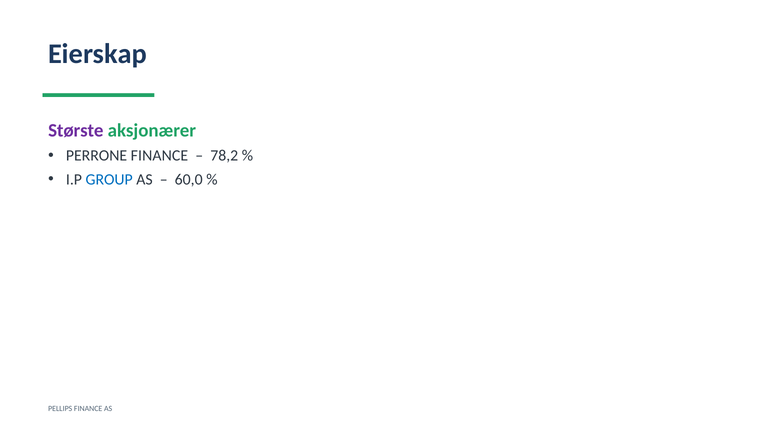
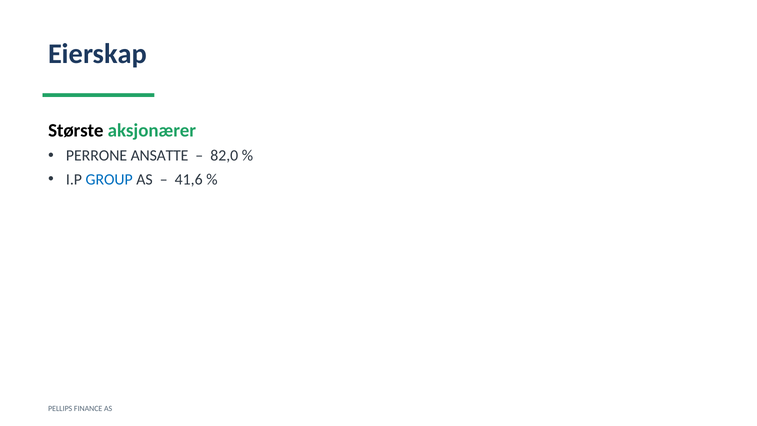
Største colour: purple -> black
PERRONE FINANCE: FINANCE -> ANSATTE
78,2: 78,2 -> 82,0
60,0: 60,0 -> 41,6
